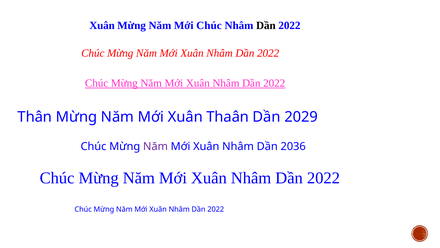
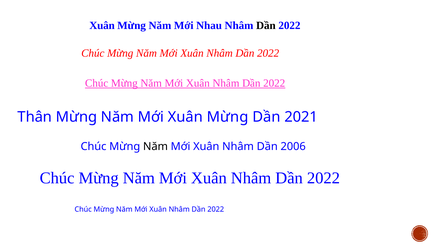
Mới Chúc: Chúc -> Nhau
Mới Xuân Thaân: Thaân -> Mừng
2029: 2029 -> 2021
Năm at (155, 146) colour: purple -> black
2036: 2036 -> 2006
